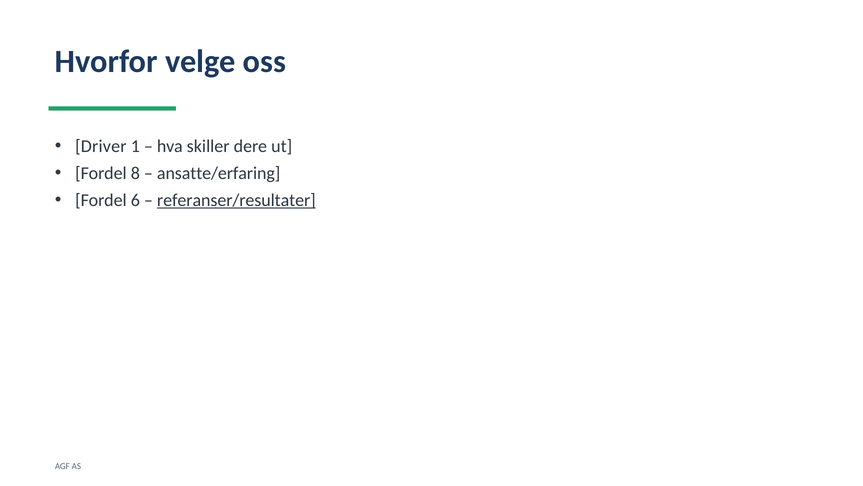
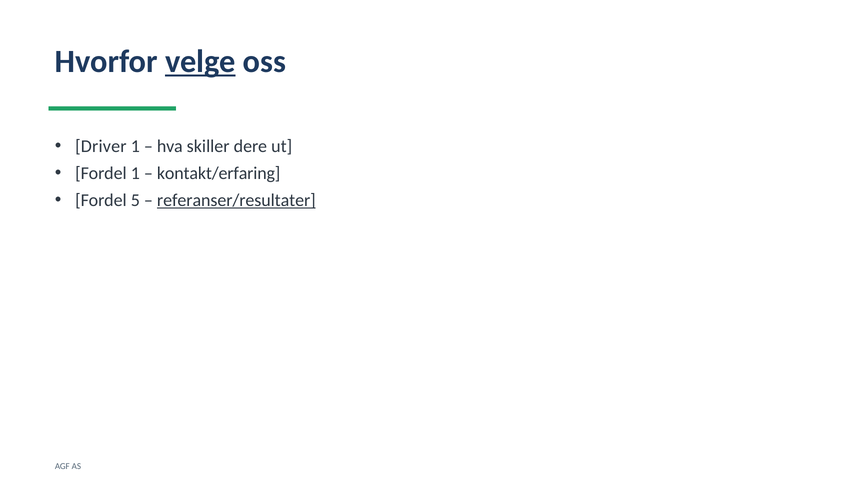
velge underline: none -> present
Fordel 8: 8 -> 1
ansatte/erfaring: ansatte/erfaring -> kontakt/erfaring
6: 6 -> 5
